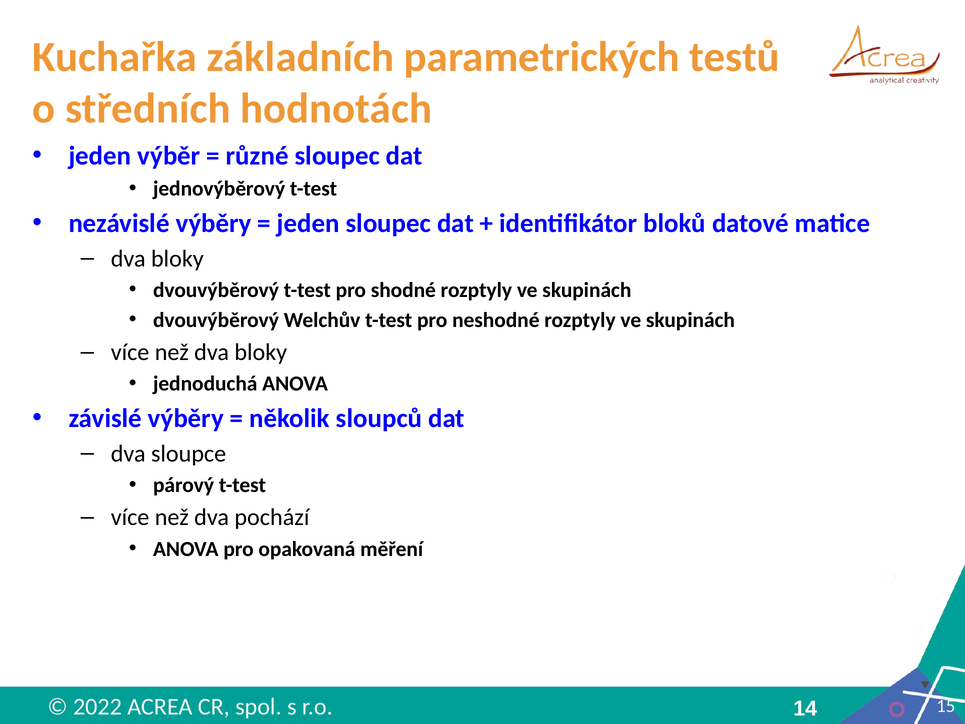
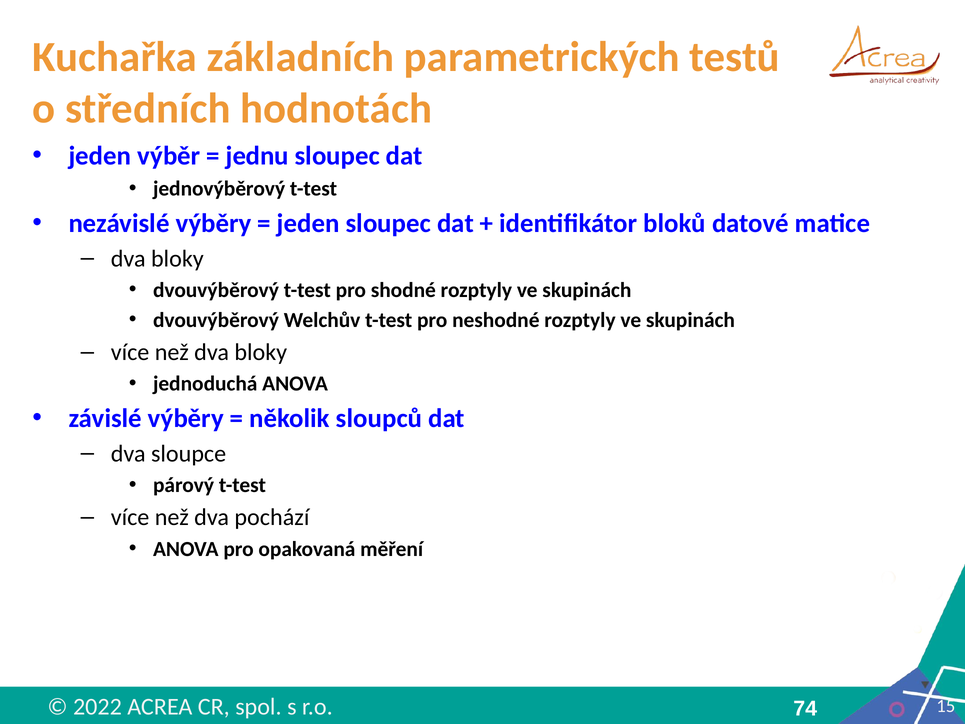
různé: různé -> jednu
14: 14 -> 74
